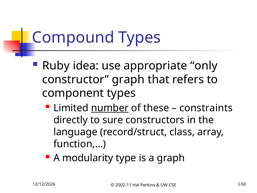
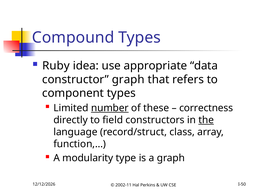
only: only -> data
constraints: constraints -> correctness
sure: sure -> field
the underline: none -> present
